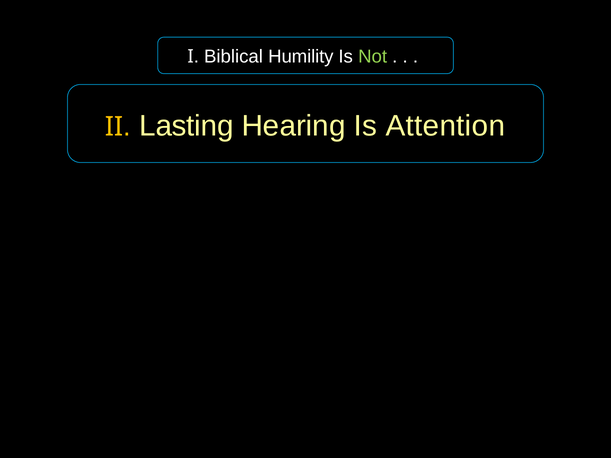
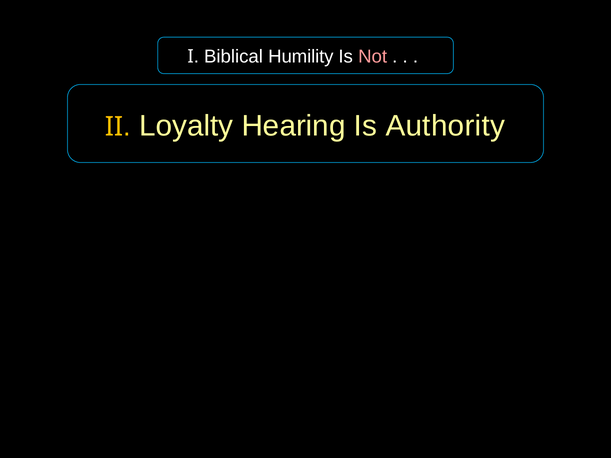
Not colour: light green -> pink
Lasting: Lasting -> Loyalty
Attention: Attention -> Authority
